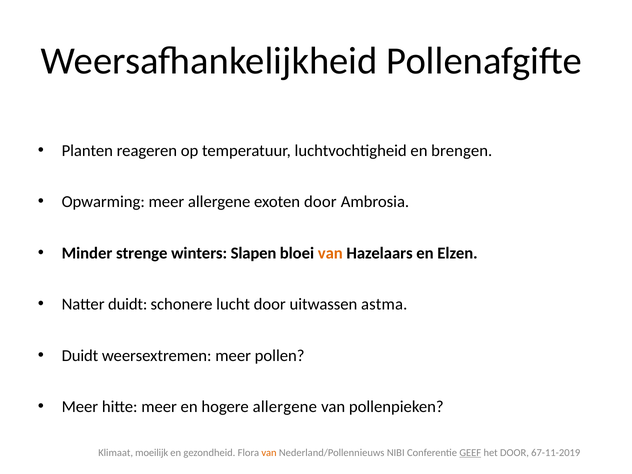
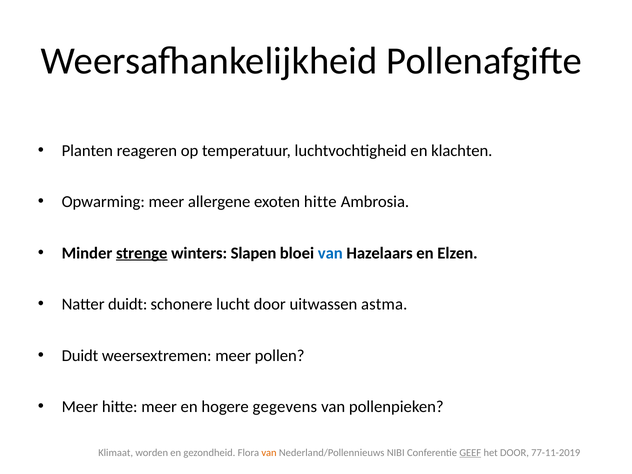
brengen: brengen -> klachten
exoten door: door -> hitte
strenge underline: none -> present
van at (330, 253) colour: orange -> blue
hogere allergene: allergene -> gegevens
moeilijk: moeilijk -> worden
67-11-2019: 67-11-2019 -> 77-11-2019
